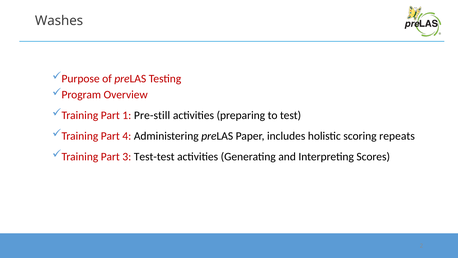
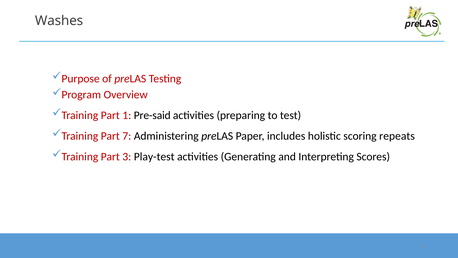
Pre-still: Pre-still -> Pre-said
4: 4 -> 7
Test-test: Test-test -> Play-test
